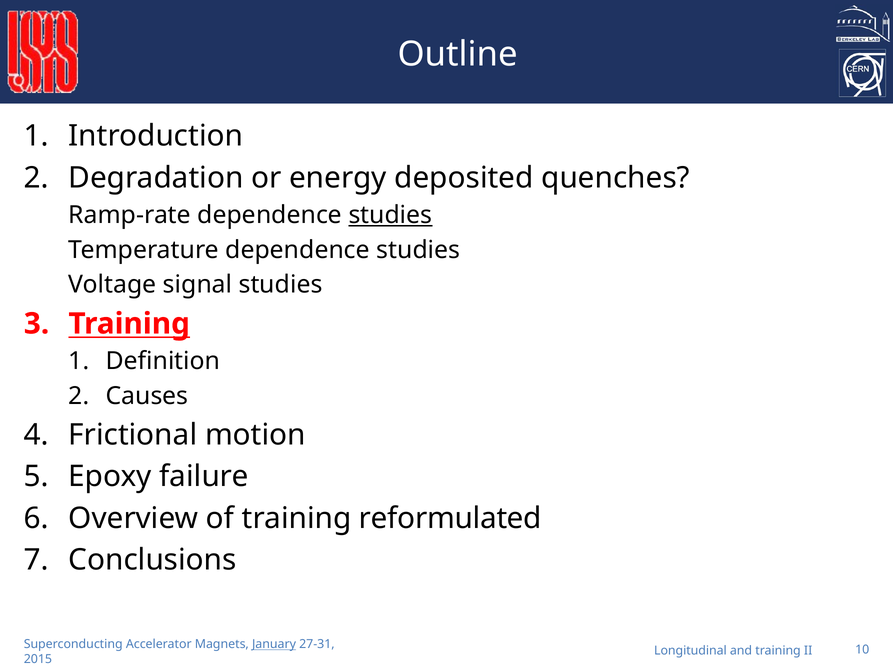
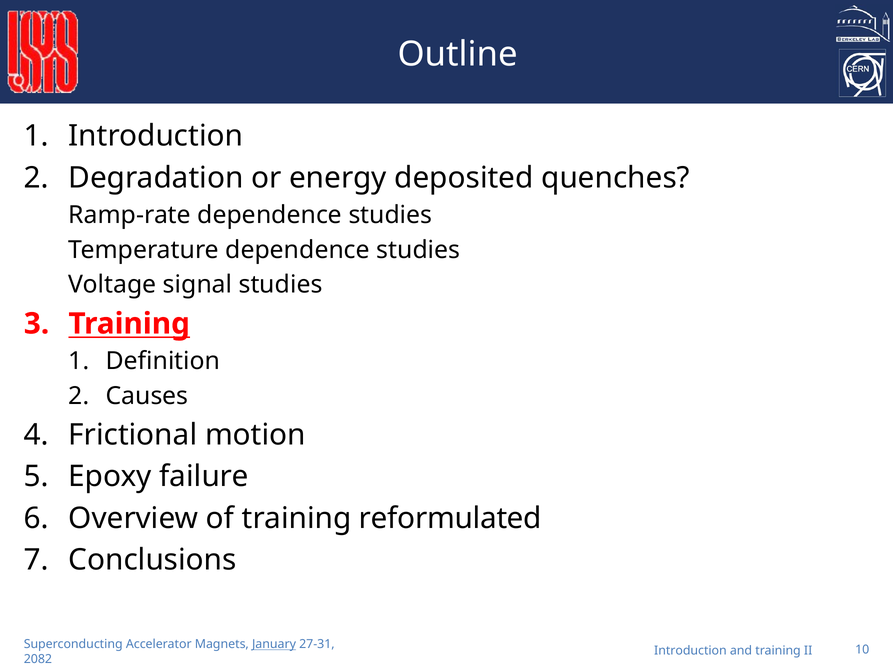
studies at (390, 215) underline: present -> none
Longitudinal at (690, 651): Longitudinal -> Introduction
2015: 2015 -> 2082
